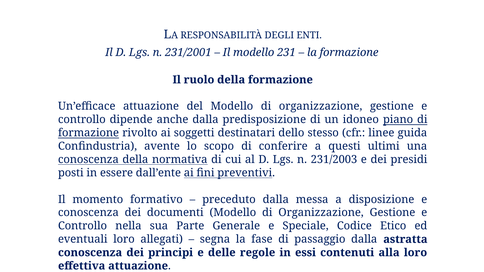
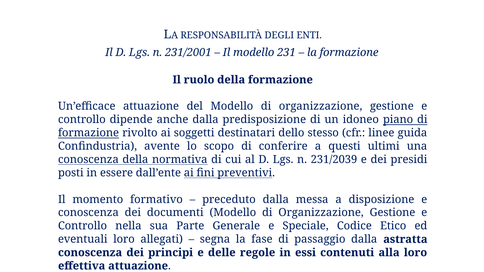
231/2003: 231/2003 -> 231/2039
